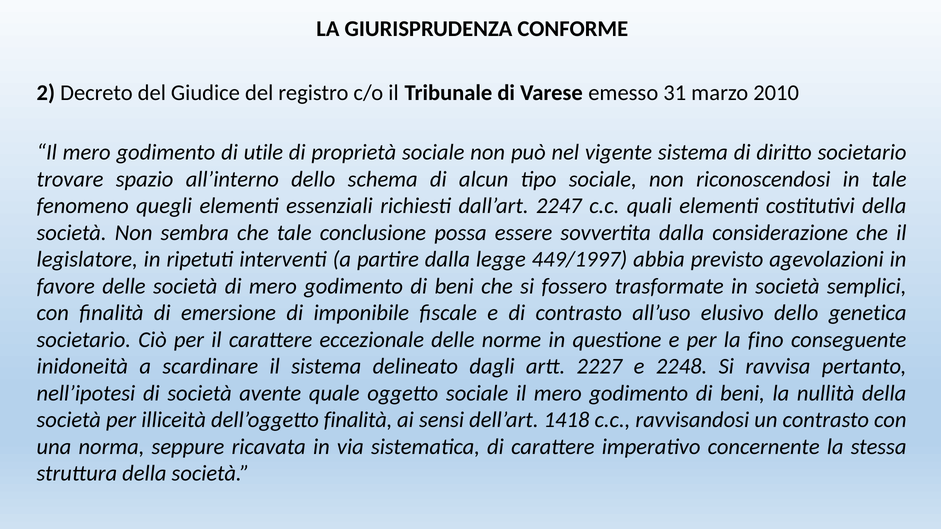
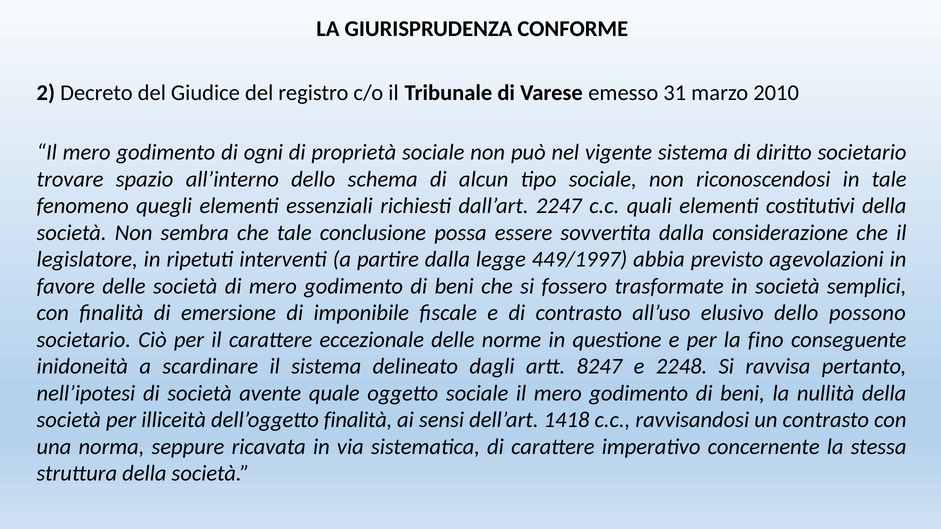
utile: utile -> ogni
genetica: genetica -> possono
2227: 2227 -> 8247
